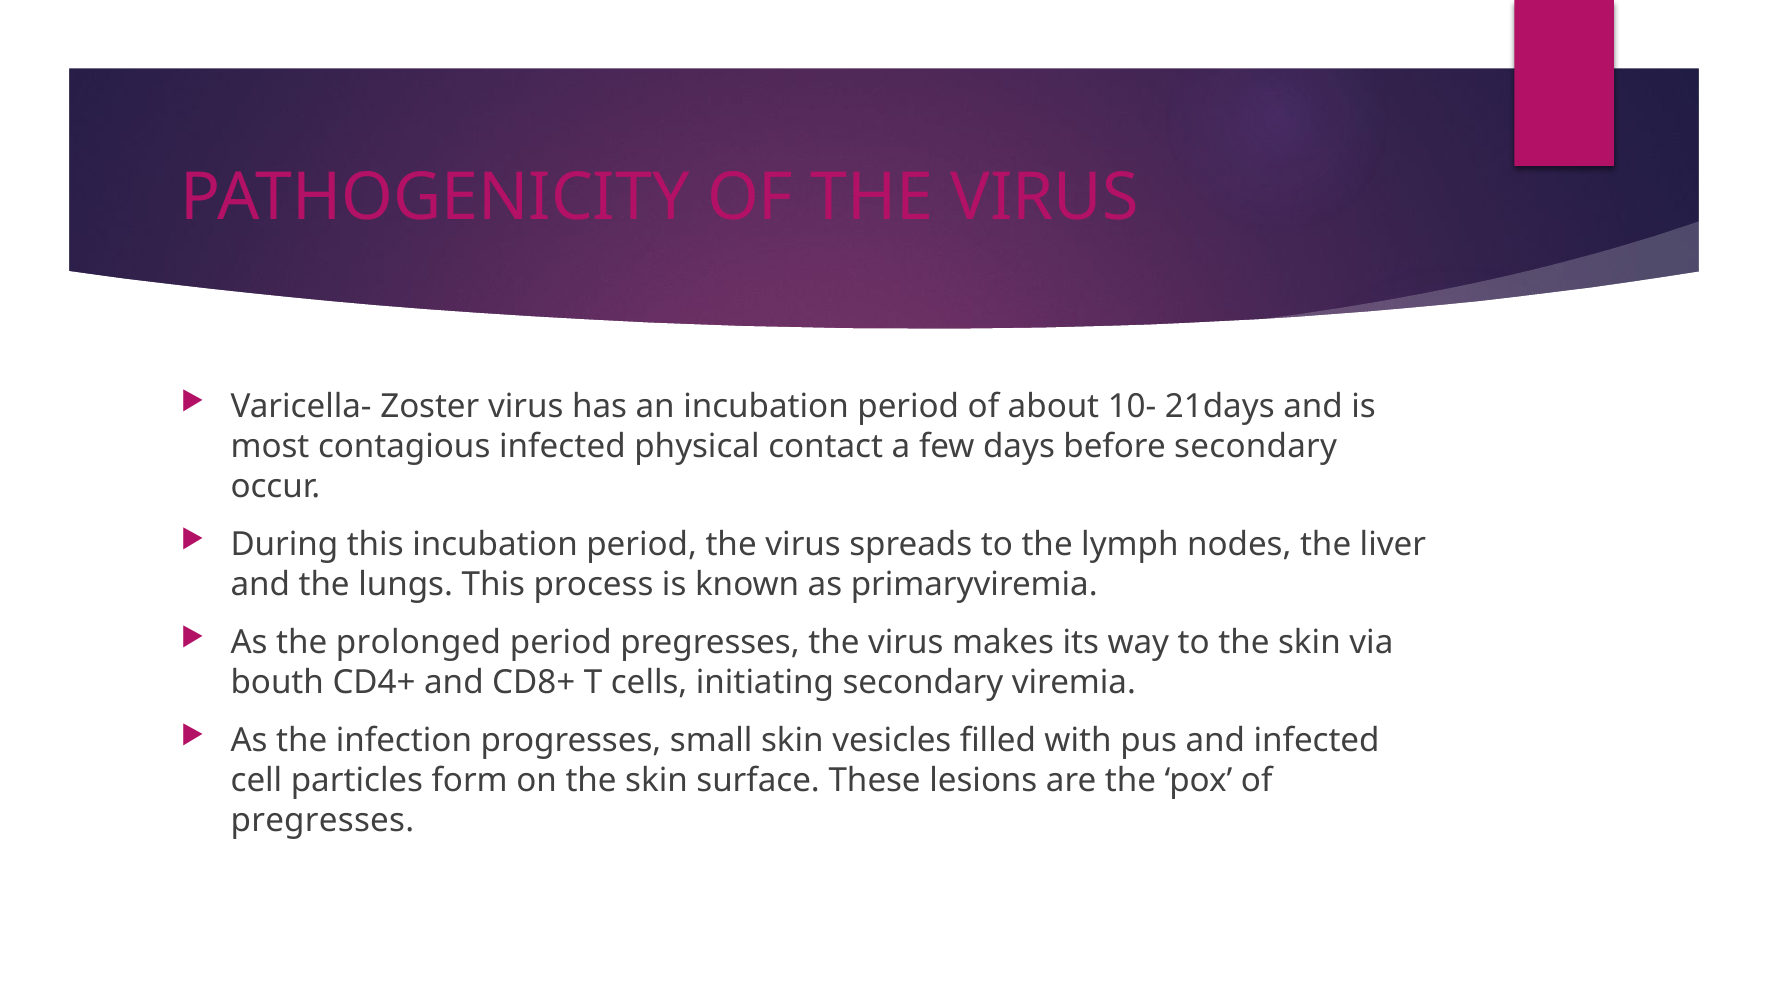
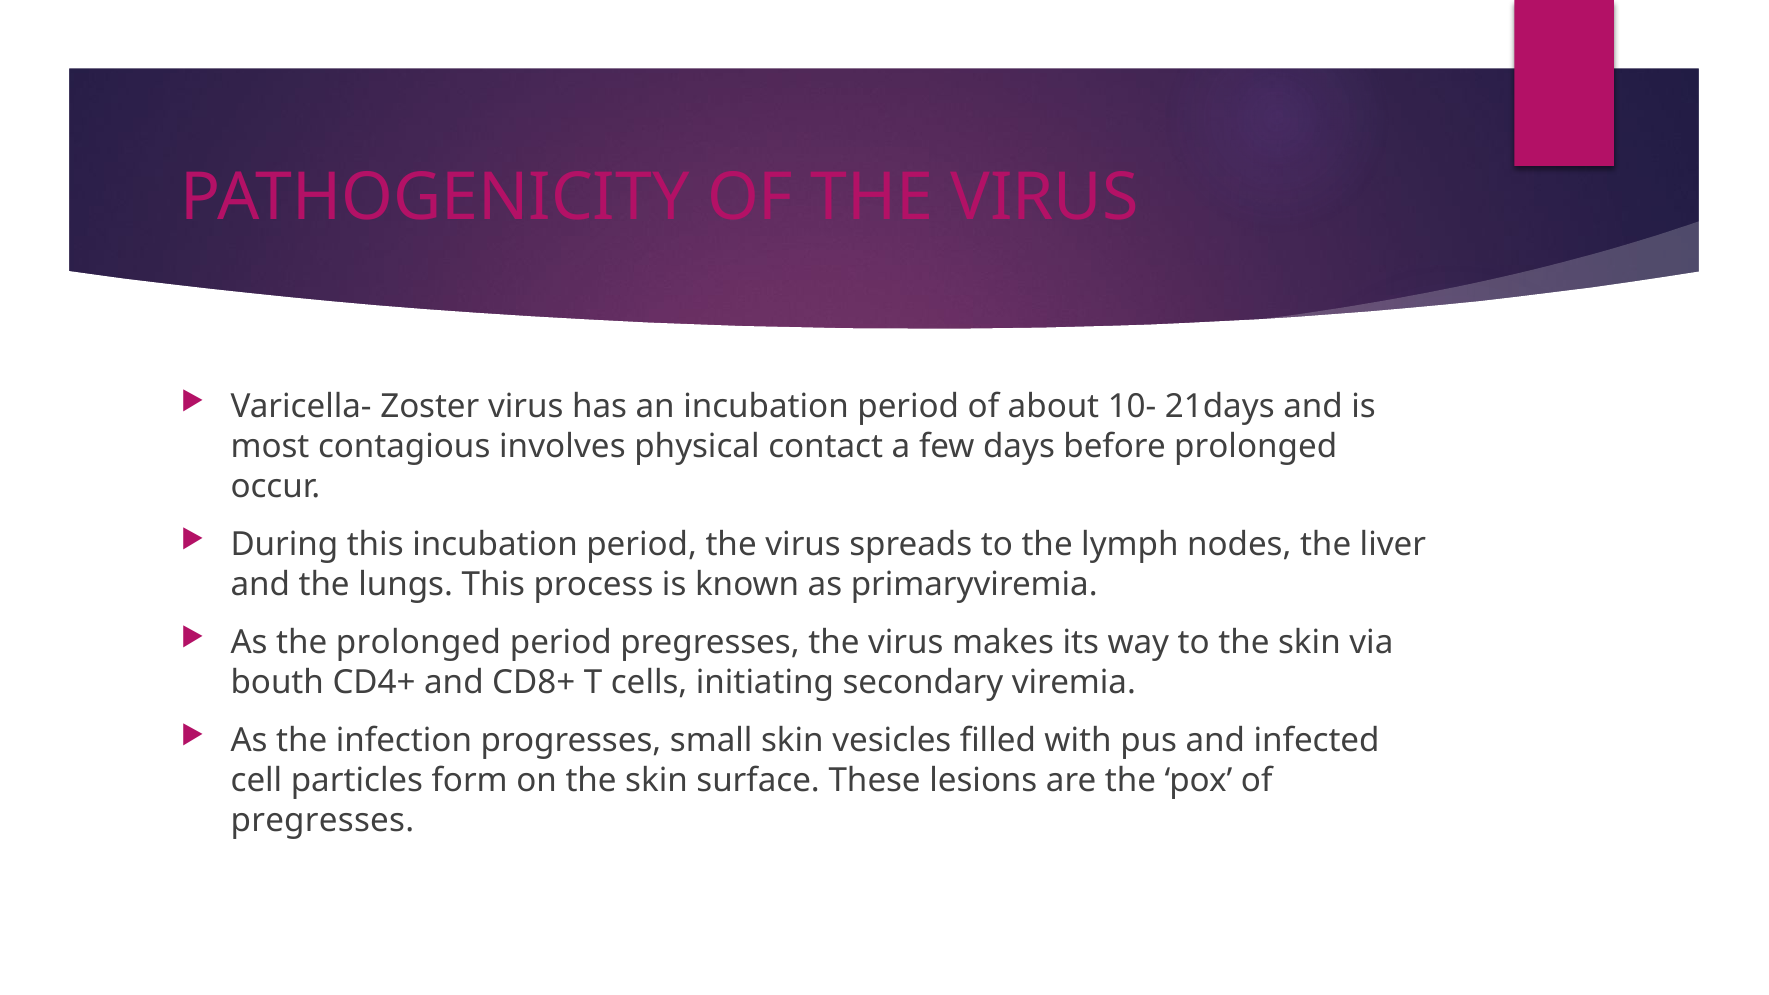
contagious infected: infected -> involves
before secondary: secondary -> prolonged
